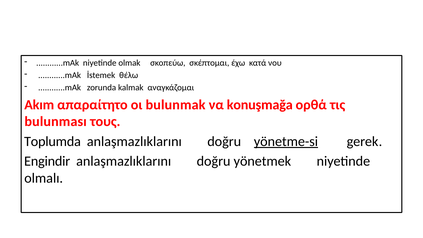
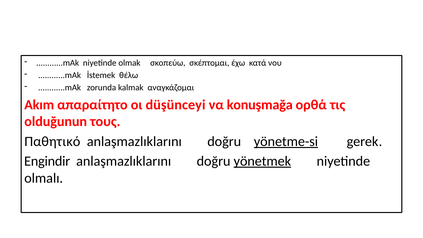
bulunmak: bulunmak -> düşünceyi
bulunması: bulunması -> olduğunun
Toplumda: Toplumda -> Παθητικό
yönetmek underline: none -> present
